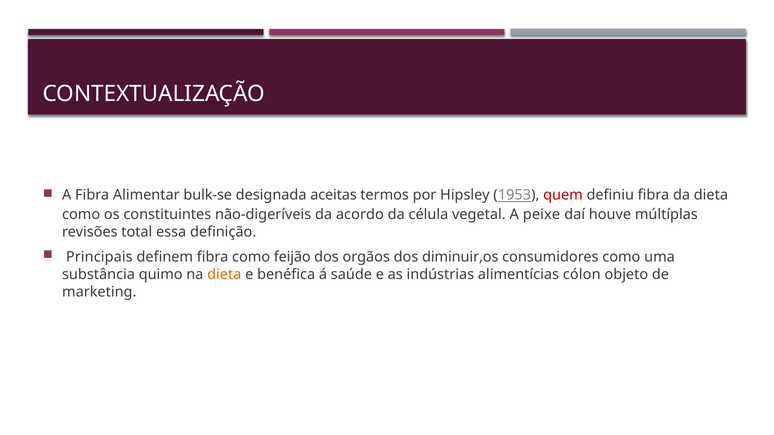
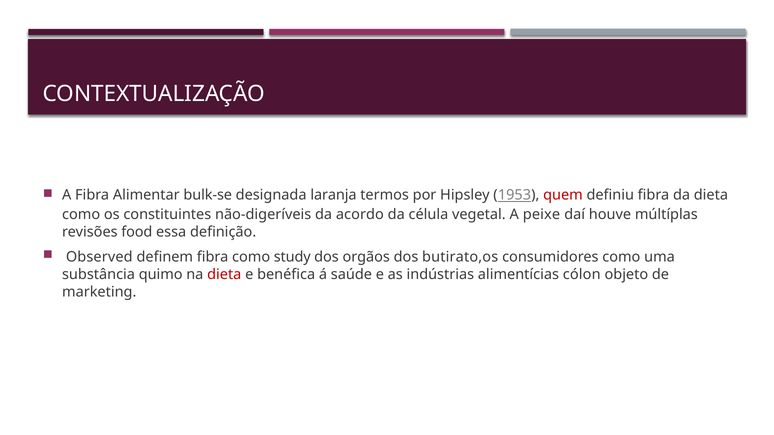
aceitas: aceitas -> laranja
total: total -> food
Principais: Principais -> Observed
feijão: feijão -> study
diminuir,os: diminuir,os -> butirato,os
dieta at (224, 275) colour: orange -> red
